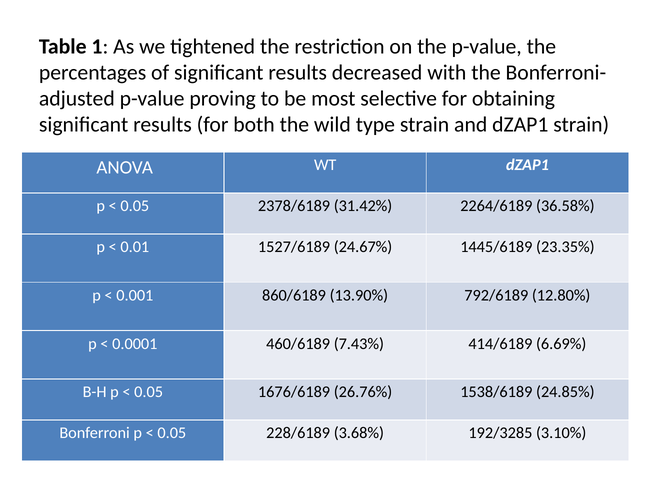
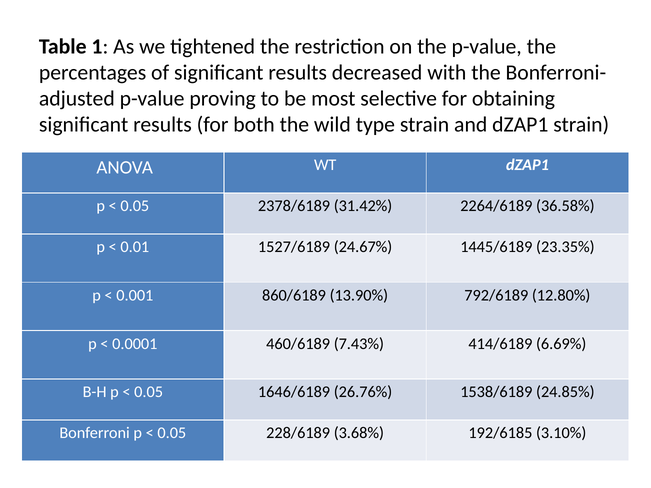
1676/6189: 1676/6189 -> 1646/6189
192/3285: 192/3285 -> 192/6185
